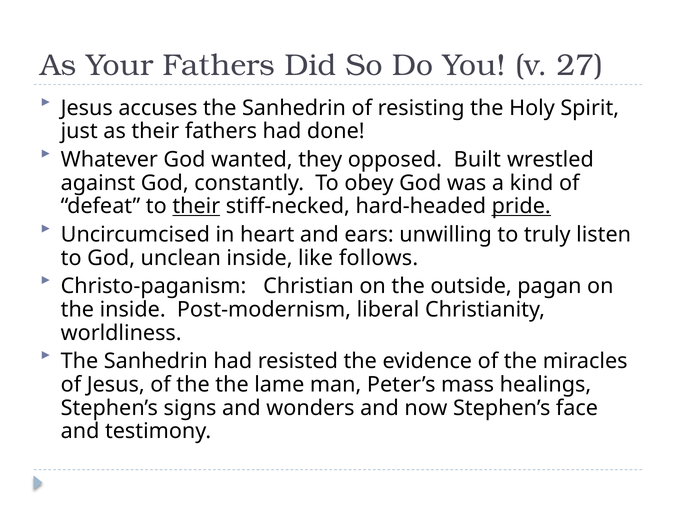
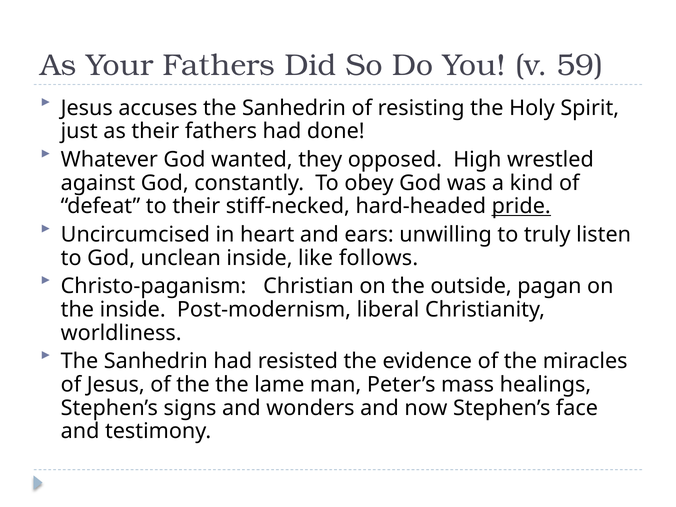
27: 27 -> 59
Built: Built -> High
their at (196, 206) underline: present -> none
